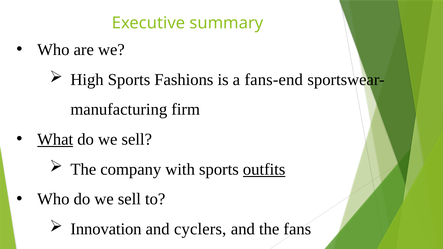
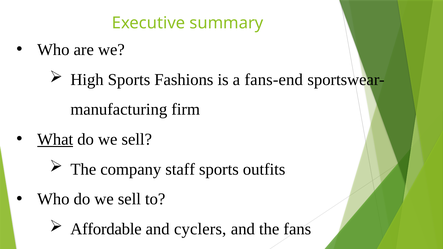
with: with -> staff
outfits underline: present -> none
Innovation: Innovation -> Affordable
